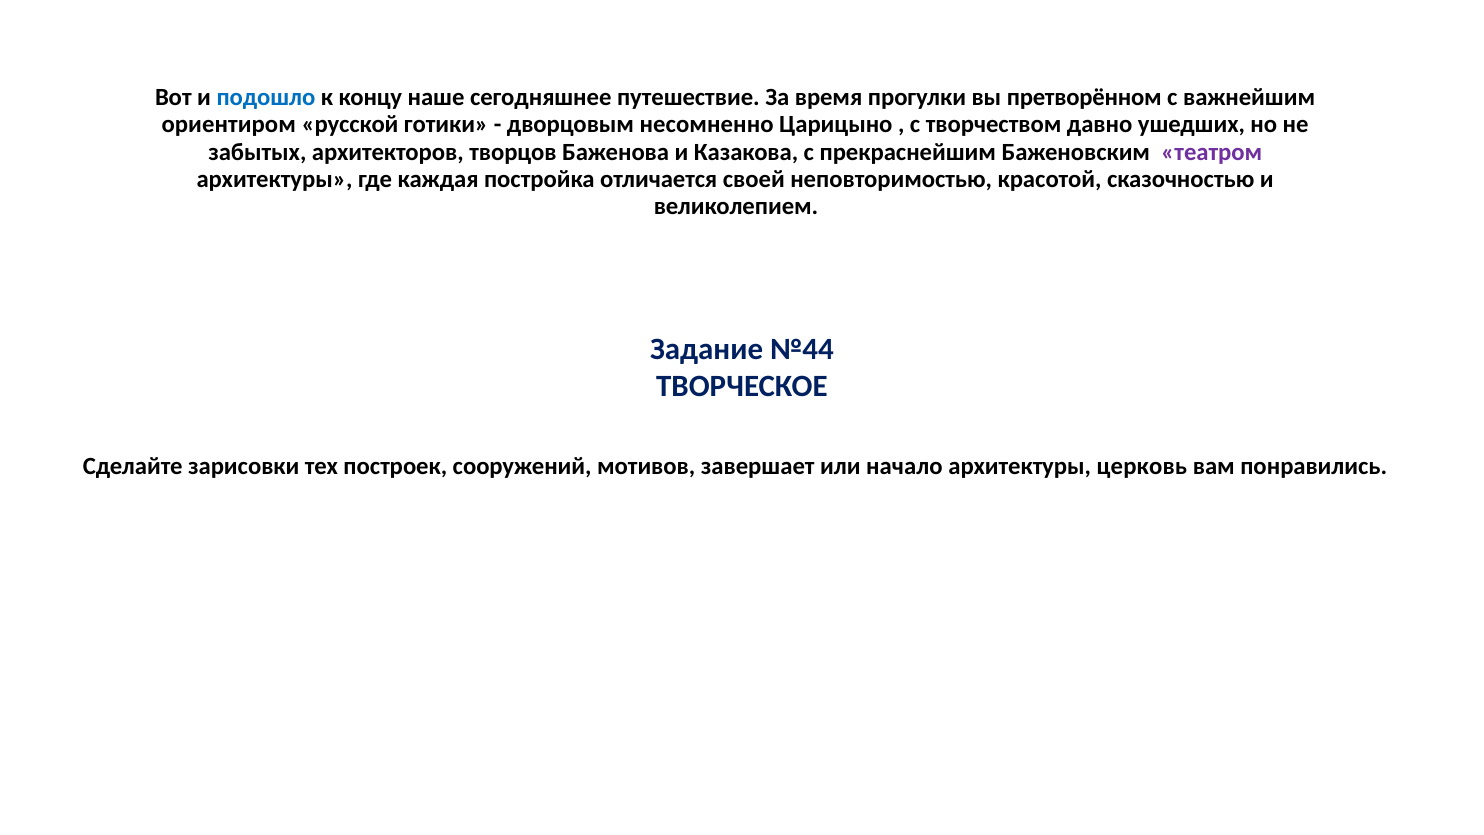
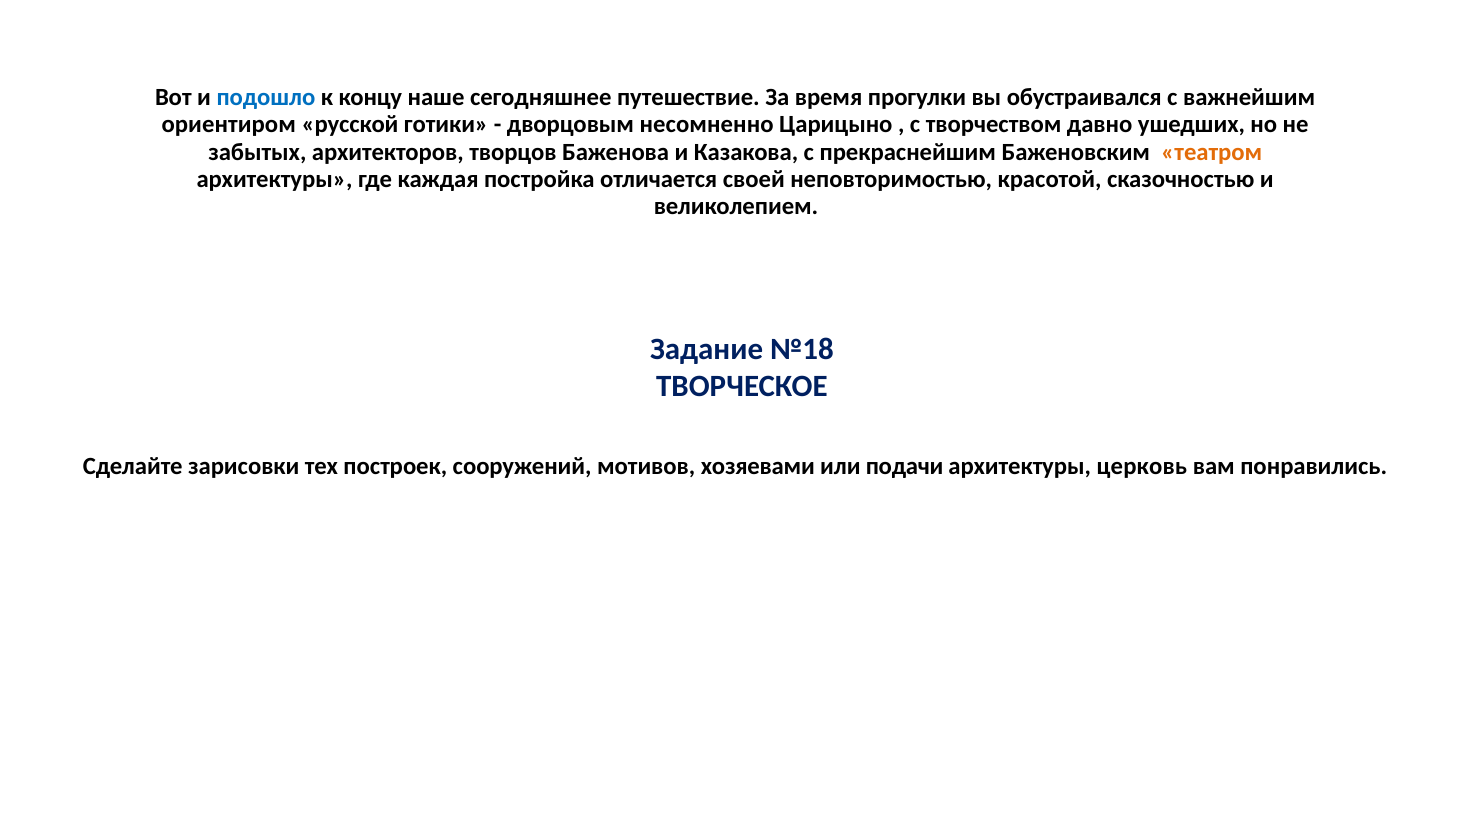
претворённом: претворённом -> обустраивался
театром colour: purple -> orange
№44: №44 -> №18
завершает: завершает -> хозяевами
начало: начало -> подачи
